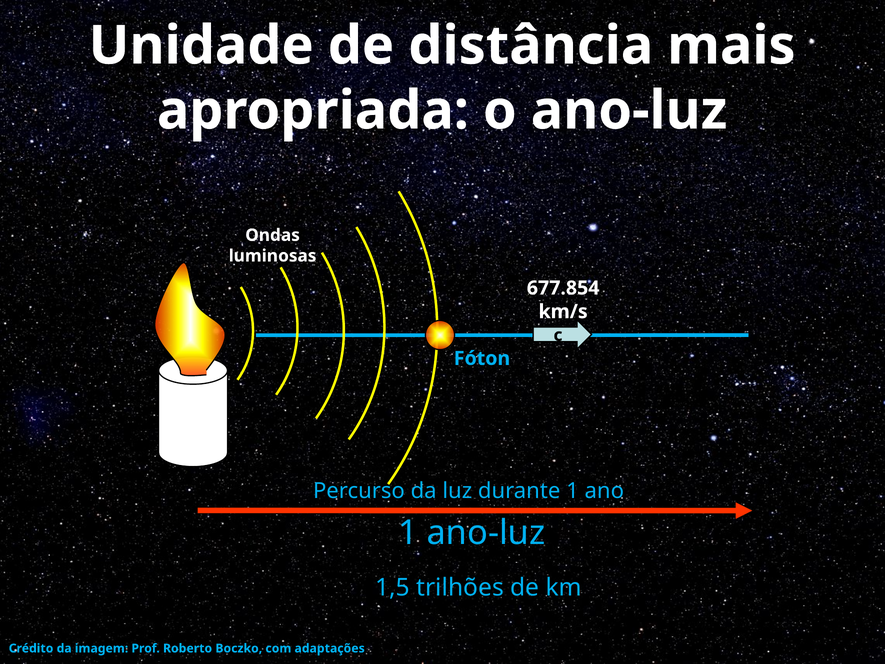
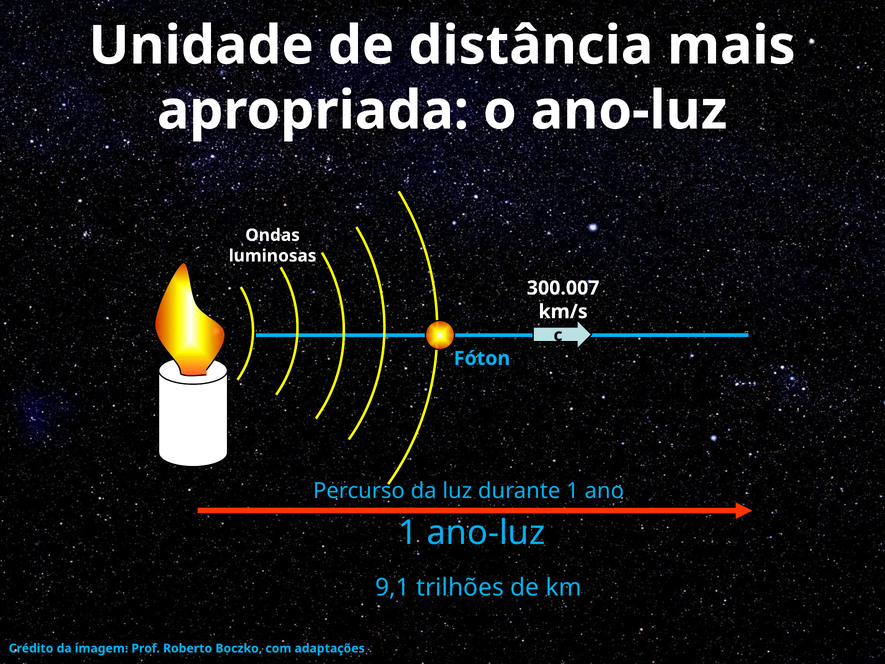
677.854: 677.854 -> 300.007
1,5: 1,5 -> 9,1
